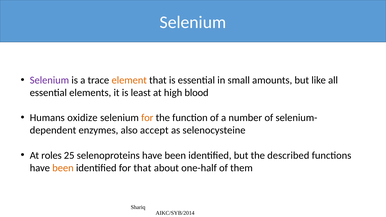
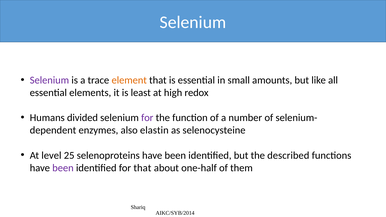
blood: blood -> redox
oxidize: oxidize -> divided
for at (147, 118) colour: orange -> purple
accept: accept -> elastin
roles: roles -> level
been at (63, 168) colour: orange -> purple
